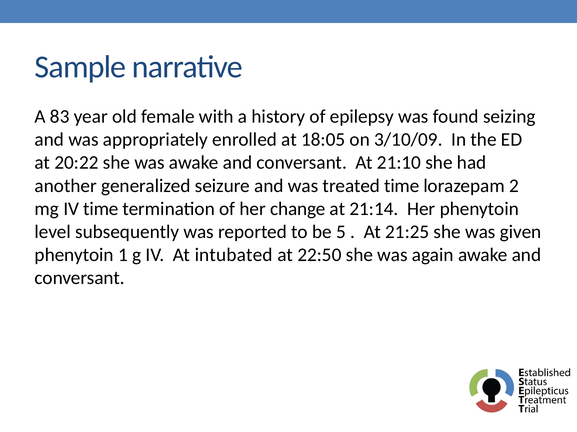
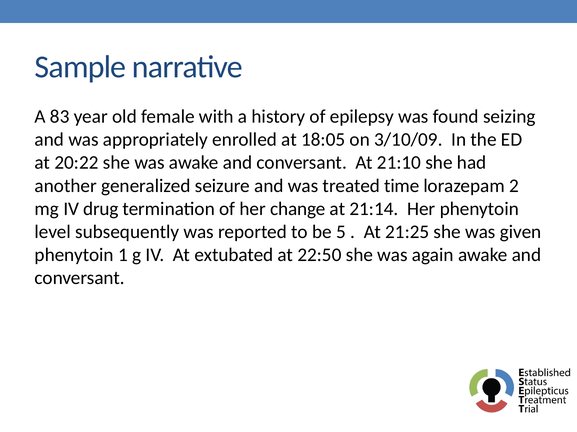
IV time: time -> drug
intubated: intubated -> extubated
